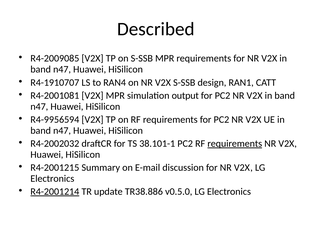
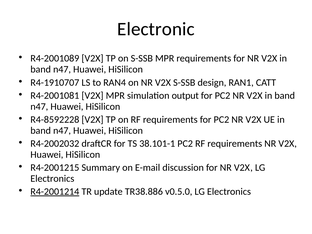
Described: Described -> Electronic
R4-2009085: R4-2009085 -> R4-2001089
R4-9956594: R4-9956594 -> R4-8592228
requirements at (235, 144) underline: present -> none
